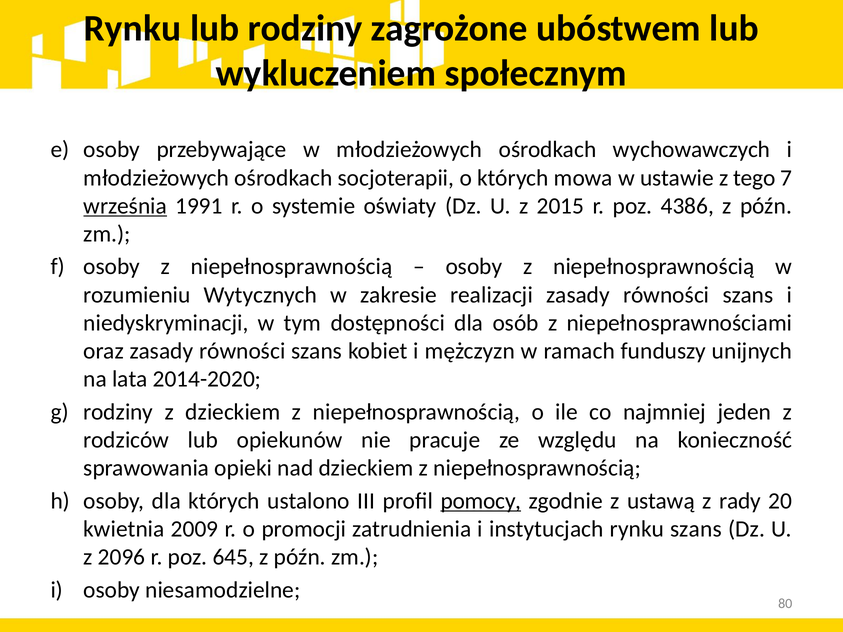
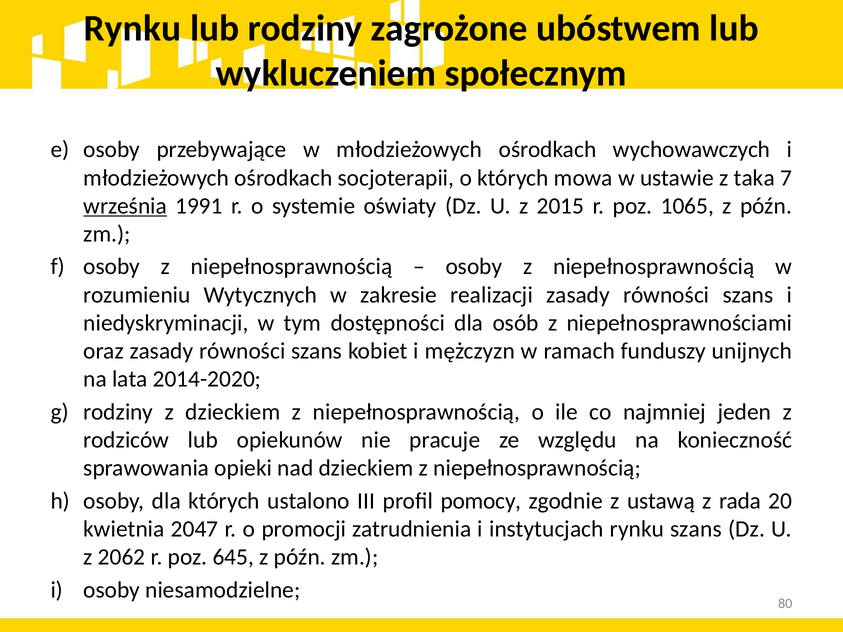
tego: tego -> taka
4386: 4386 -> 1065
pomocy underline: present -> none
rady: rady -> rada
2009: 2009 -> 2047
2096: 2096 -> 2062
